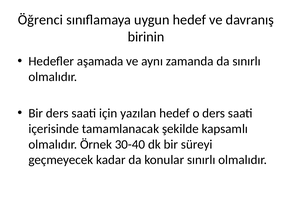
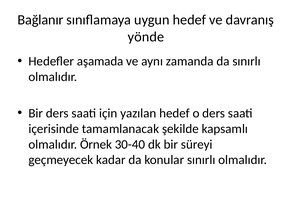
Öğrenci: Öğrenci -> Bağlanır
birinin: birinin -> yönde
